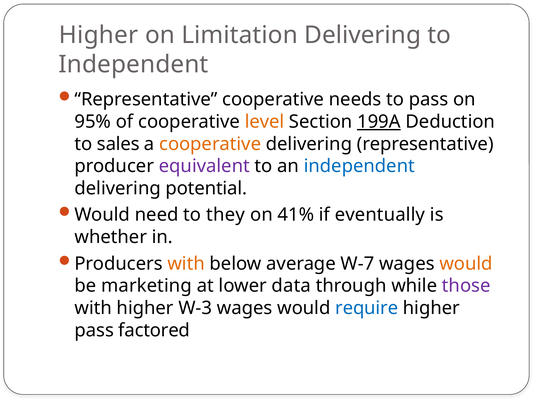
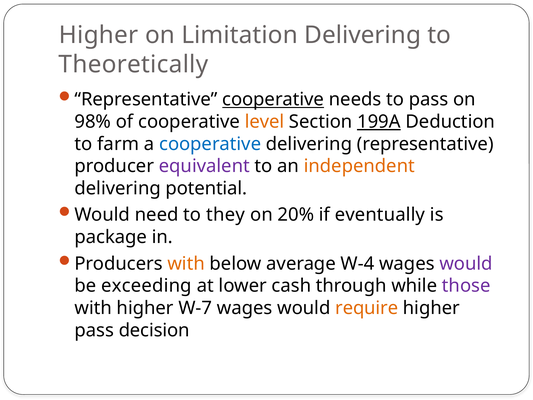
Independent at (133, 64): Independent -> Theoretically
cooperative at (273, 99) underline: none -> present
95%: 95% -> 98%
sales: sales -> farm
cooperative at (210, 144) colour: orange -> blue
independent at (359, 166) colour: blue -> orange
41%: 41% -> 20%
whether: whether -> package
W-7: W-7 -> W-4
would at (466, 263) colour: orange -> purple
marketing: marketing -> exceeding
data: data -> cash
W-3: W-3 -> W-7
require colour: blue -> orange
factored: factored -> decision
